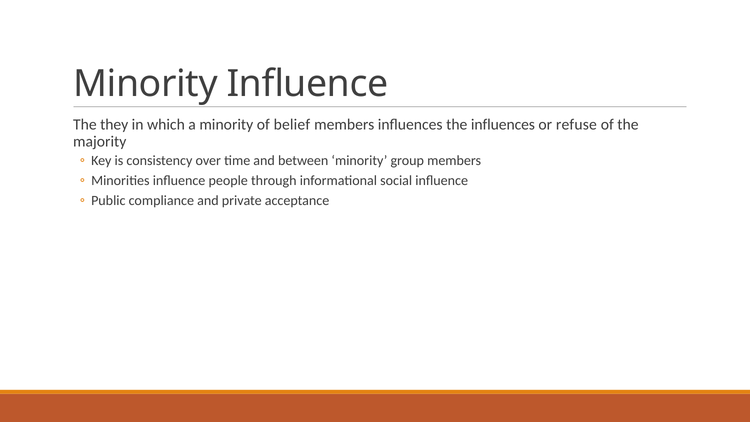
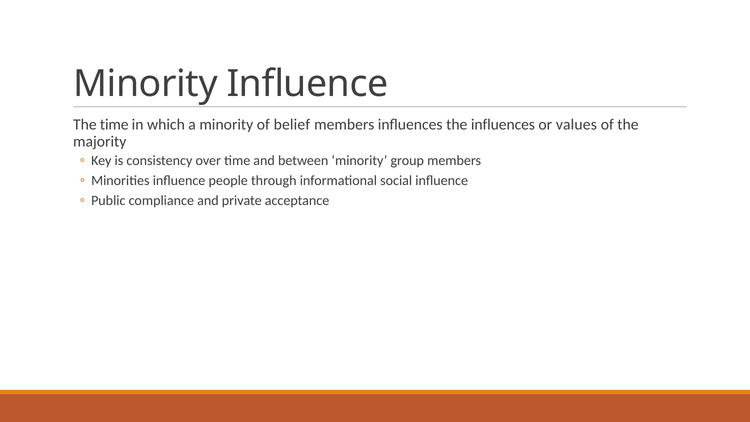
The they: they -> time
refuse: refuse -> values
